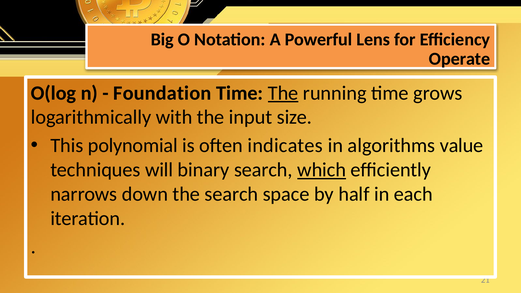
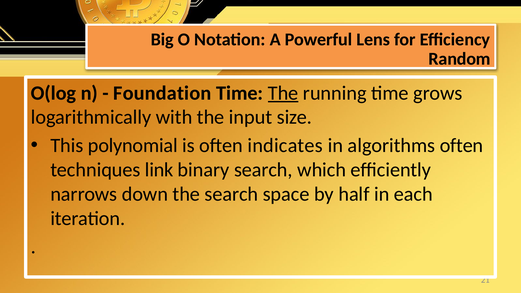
Operate: Operate -> Random
algorithms value: value -> often
will: will -> link
which underline: present -> none
